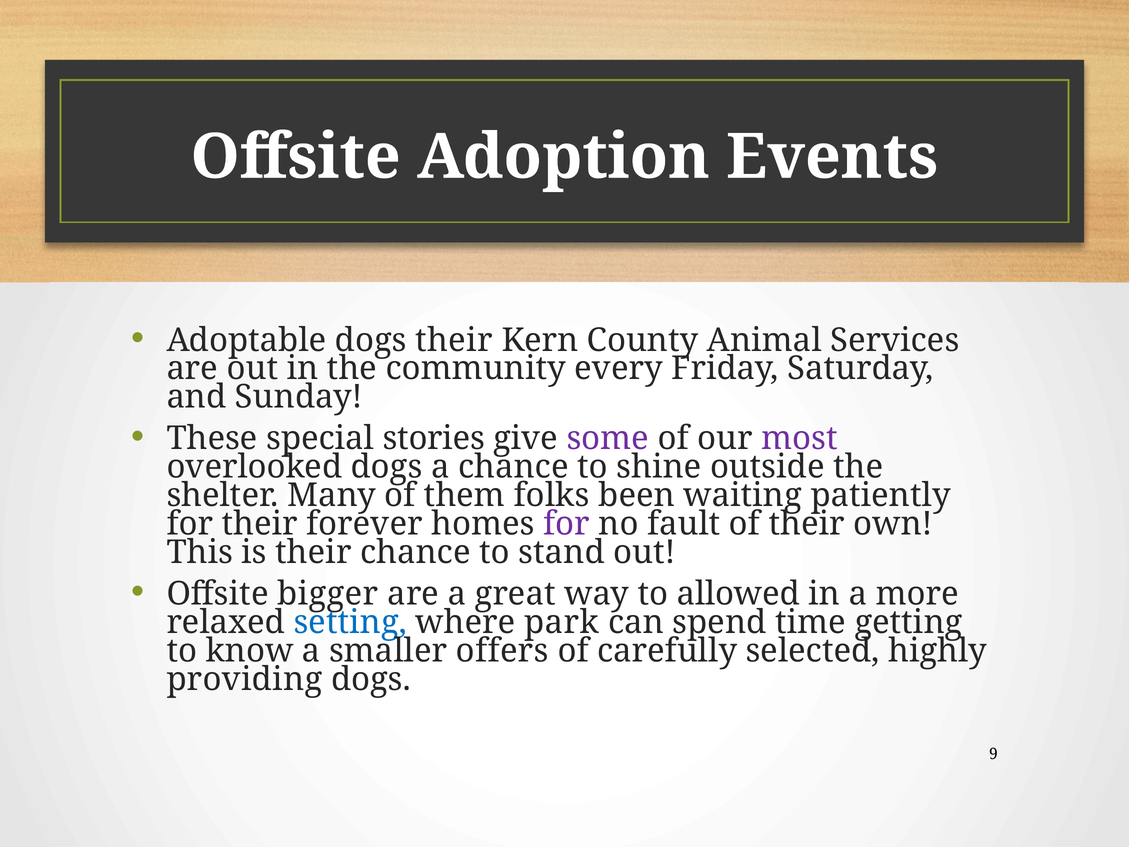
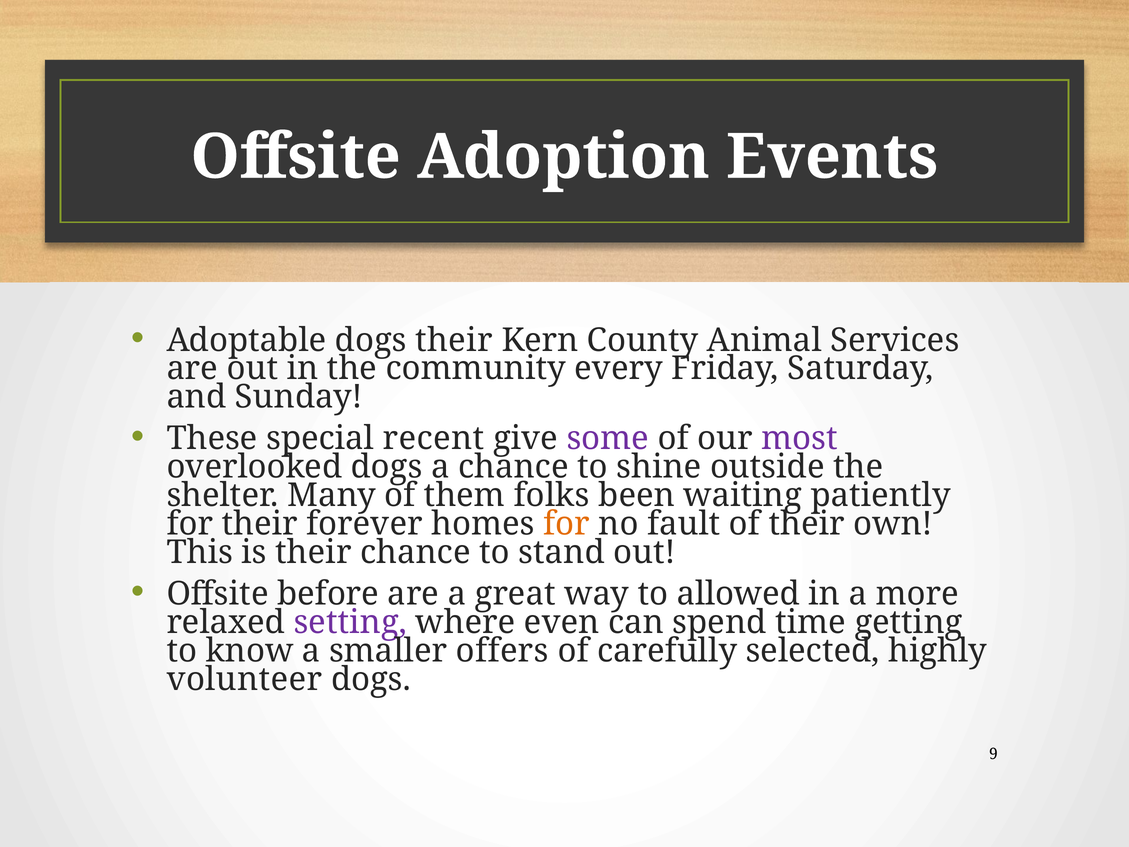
stories: stories -> recent
for at (566, 524) colour: purple -> orange
bigger: bigger -> before
setting colour: blue -> purple
park: park -> even
providing: providing -> volunteer
